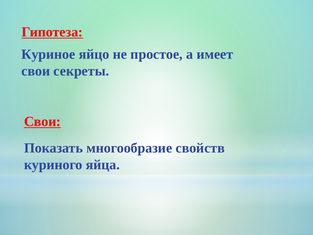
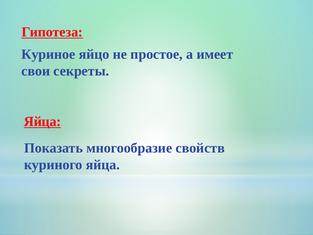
Свои at (42, 121): Свои -> Яйца
